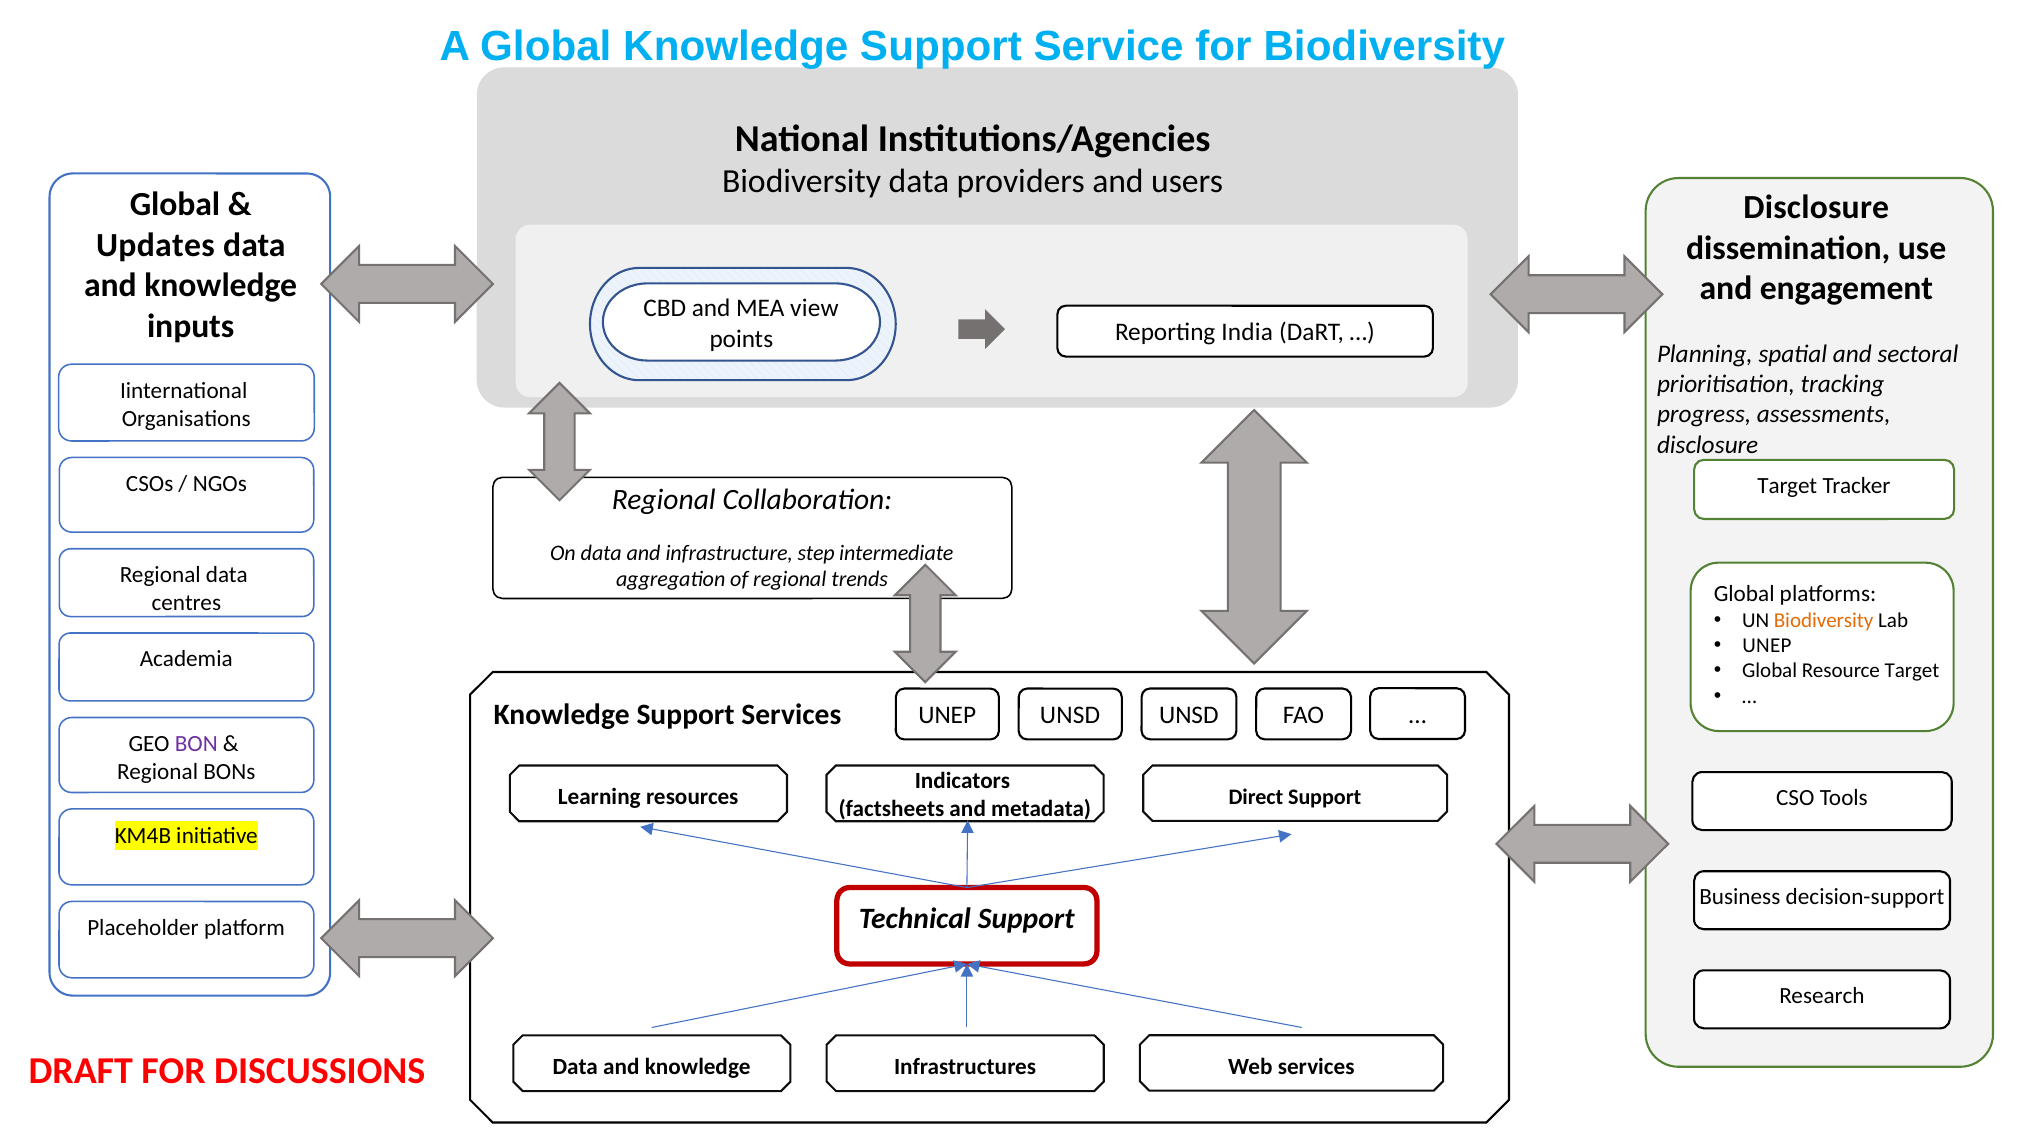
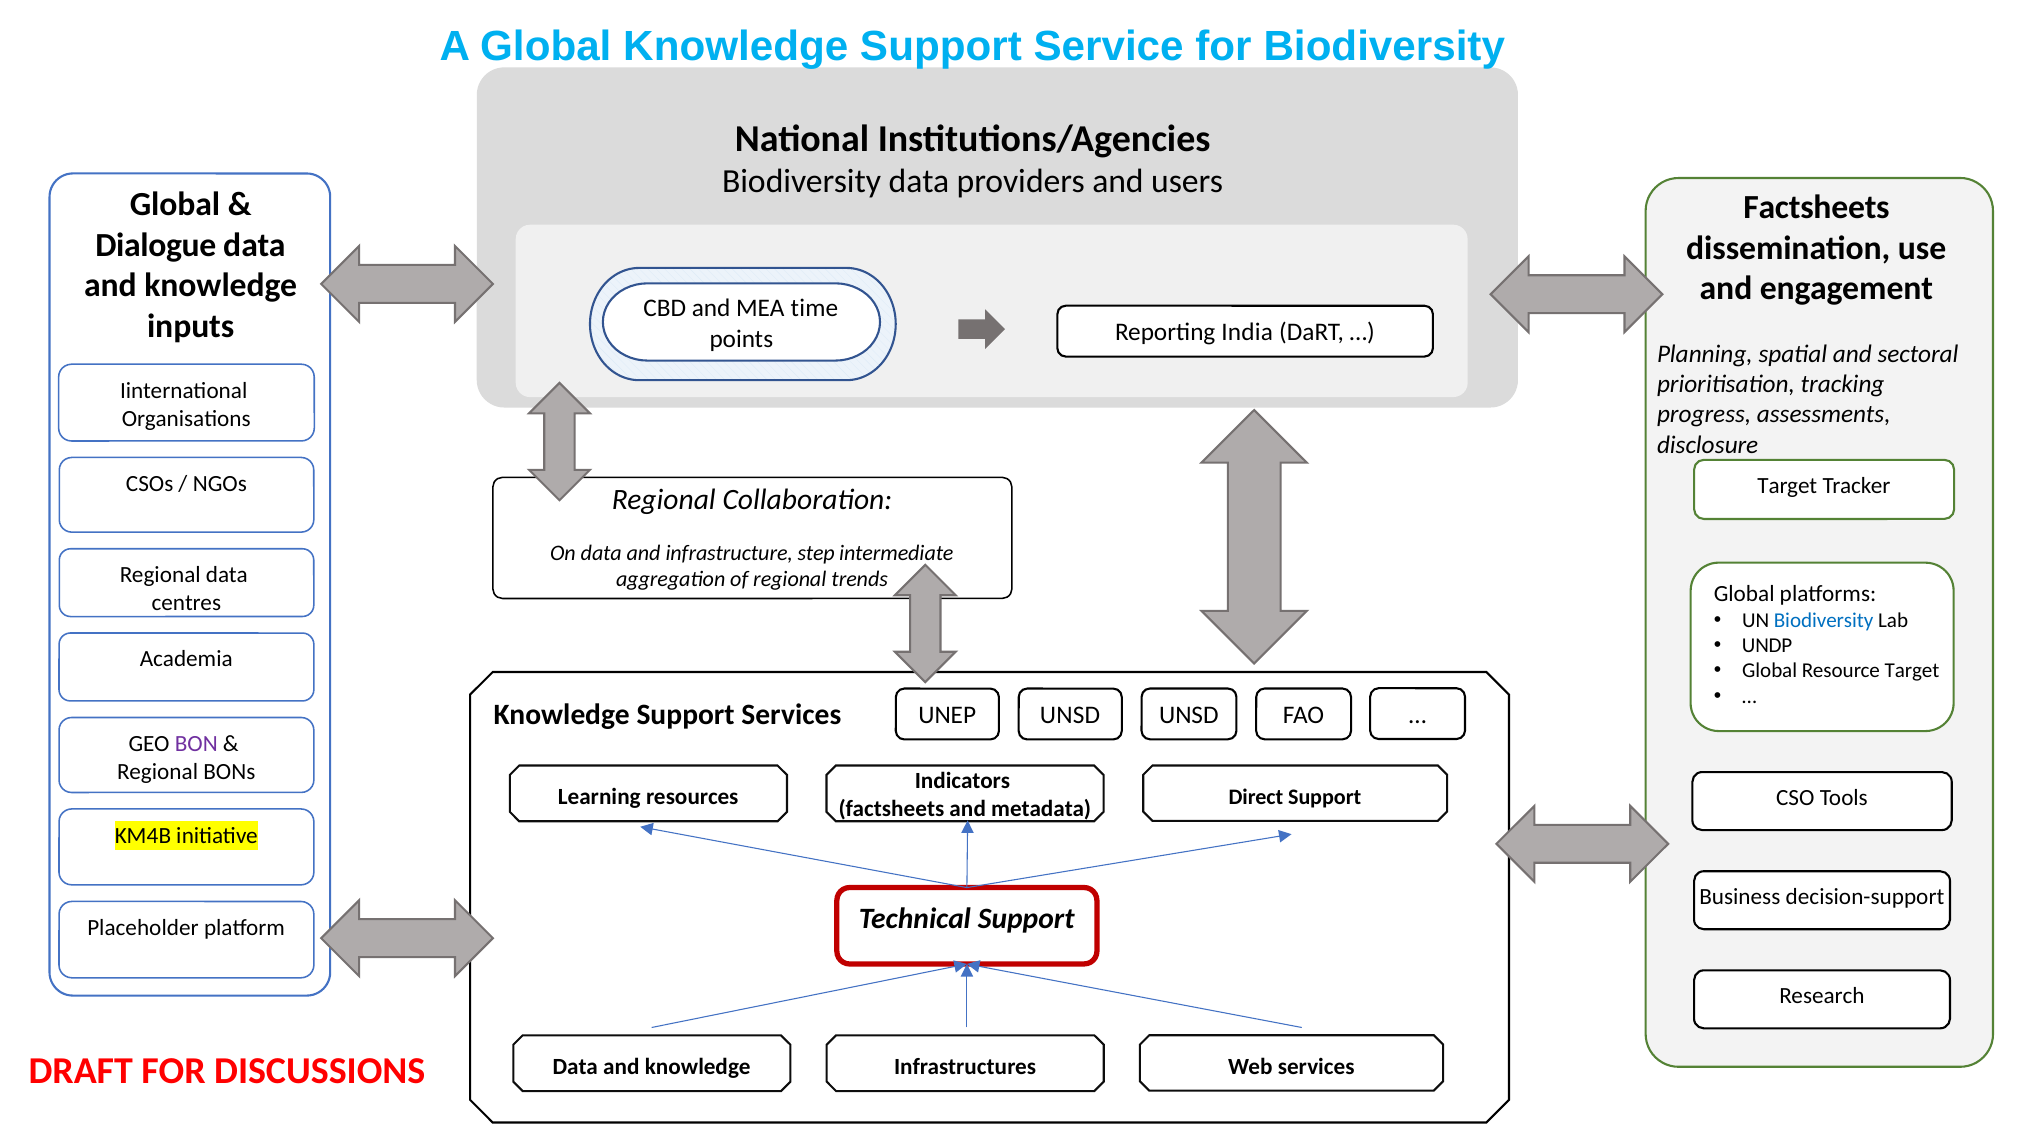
Disclosure at (1816, 208): Disclosure -> Factsheets
Updates: Updates -> Dialogue
view: view -> time
Biodiversity at (1824, 621) colour: orange -> blue
UNEP at (1767, 646): UNEP -> UNDP
